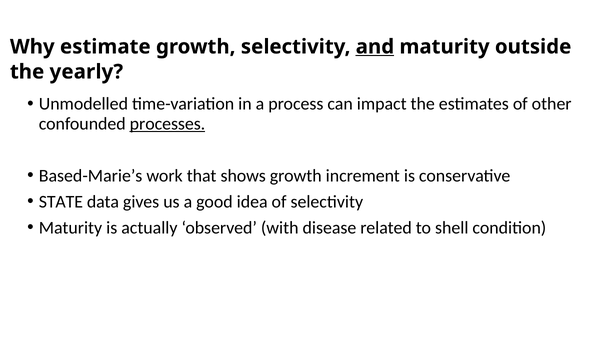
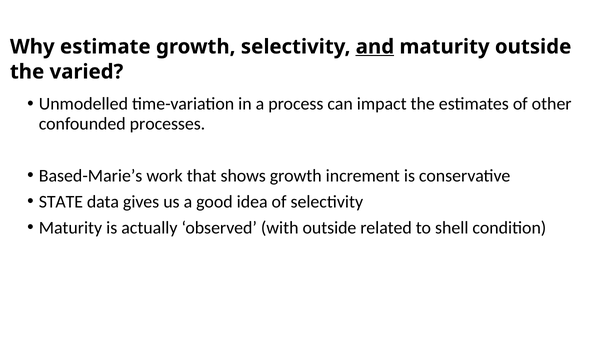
yearly: yearly -> varied
processes underline: present -> none
with disease: disease -> outside
